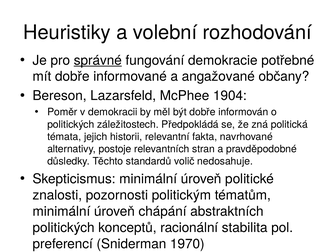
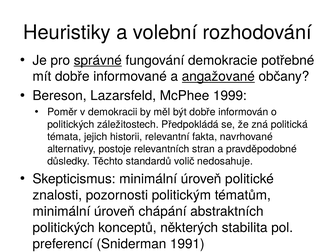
angažované underline: none -> present
1904: 1904 -> 1999
racionální: racionální -> některých
1970: 1970 -> 1991
